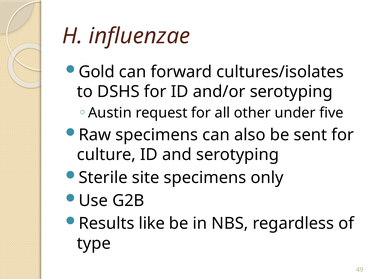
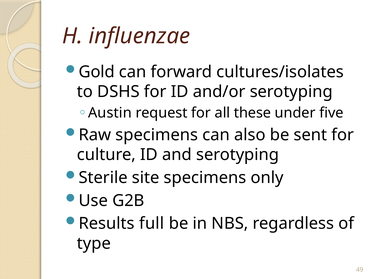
other: other -> these
like: like -> full
